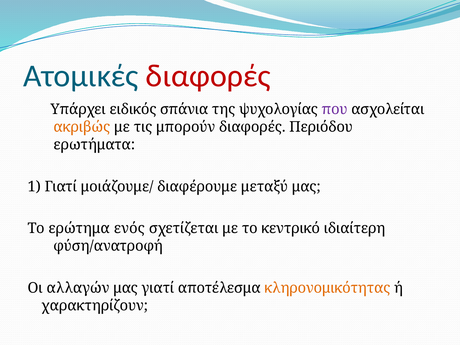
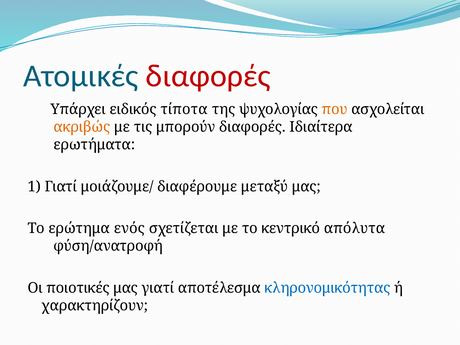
σπάνια: σπάνια -> τίποτα
που colour: purple -> orange
Περιόδου: Περιόδου -> Ιδιαίτερα
ιδιαίτερη: ιδιαίτερη -> απόλυτα
αλλαγών: αλλαγών -> ποιοτικές
κληρονομικότητας colour: orange -> blue
